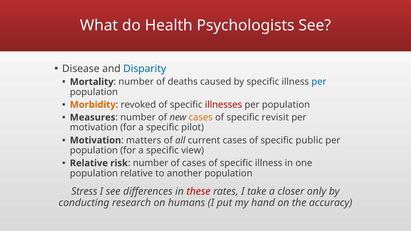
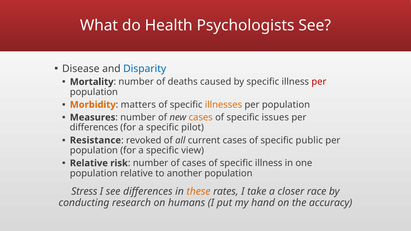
per at (319, 82) colour: blue -> red
revoked: revoked -> matters
illnesses colour: red -> orange
revisit: revisit -> issues
motivation at (94, 128): motivation -> differences
Motivation at (95, 140): Motivation -> Resistance
matters: matters -> revoked
these colour: red -> orange
only: only -> race
